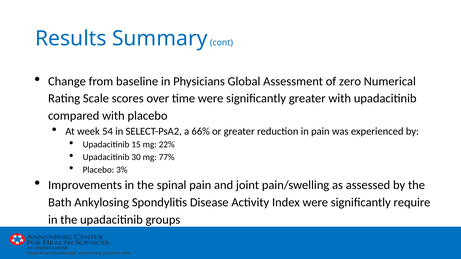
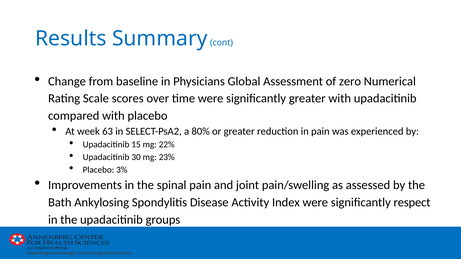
54: 54 -> 63
66%: 66% -> 80%
77%: 77% -> 23%
require: require -> respect
